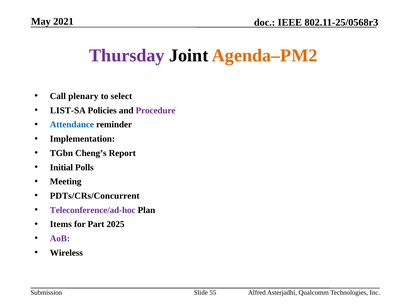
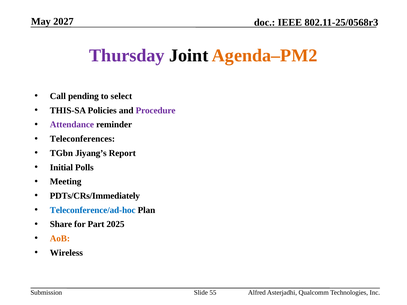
2021: 2021 -> 2027
plenary: plenary -> pending
LIST-SA: LIST-SA -> THIS-SA
Attendance colour: blue -> purple
Implementation: Implementation -> Teleconferences
Cheng’s: Cheng’s -> Jiyang’s
PDTs/CRs/Concurrent: PDTs/CRs/Concurrent -> PDTs/CRs/Immediately
Teleconference/ad-hoc colour: purple -> blue
Items: Items -> Share
AoB colour: purple -> orange
